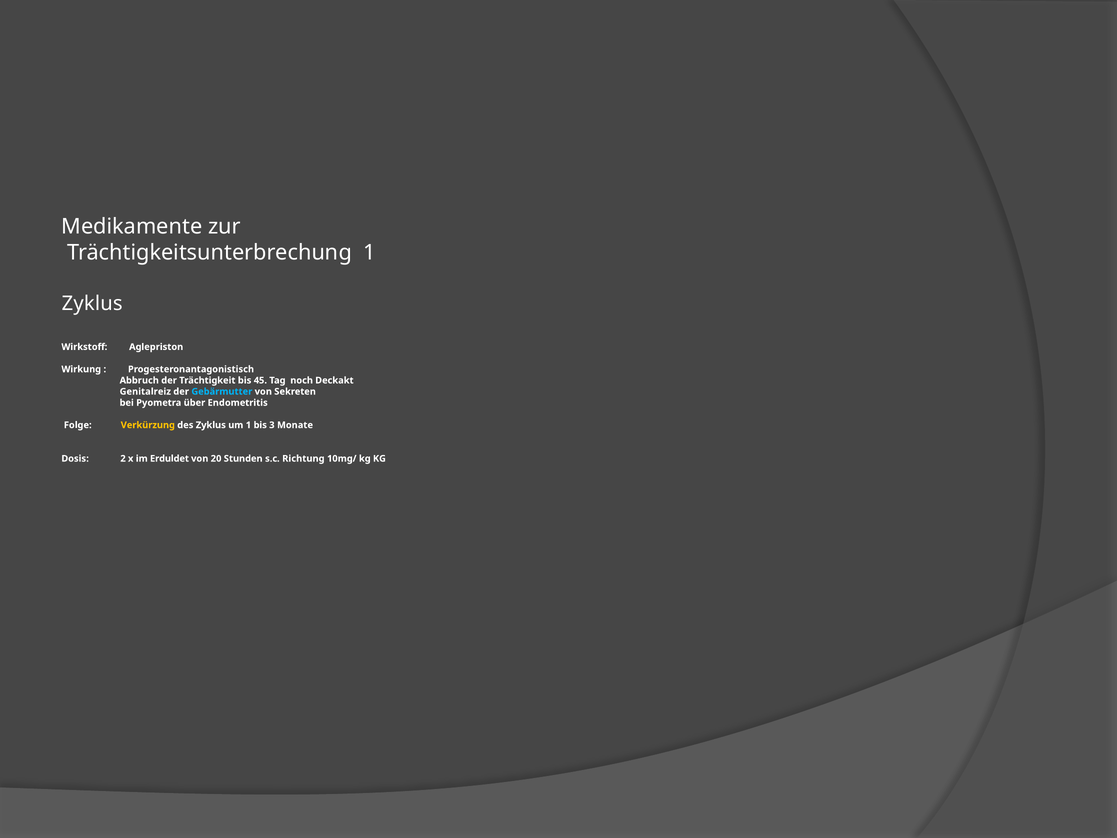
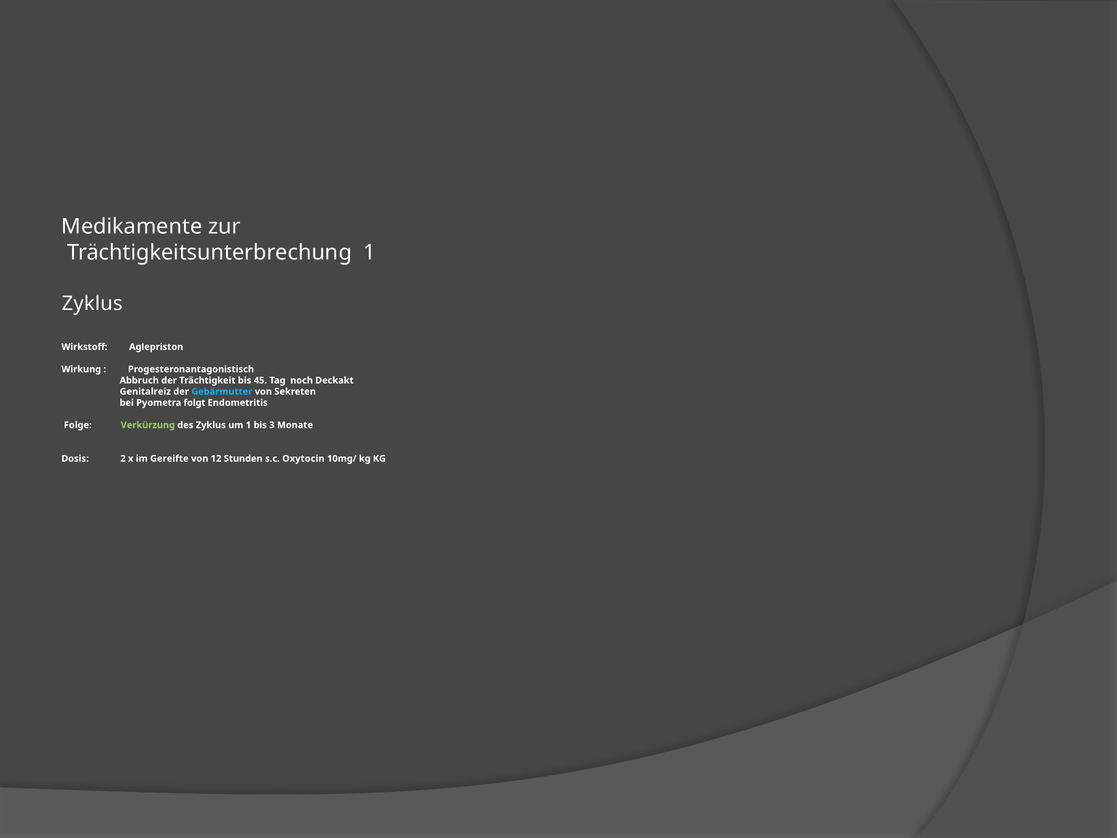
über: über -> folgt
Verkürzung colour: yellow -> light green
Erduldet: Erduldet -> Gereifte
20: 20 -> 12
Richtung: Richtung -> Oxytocin
